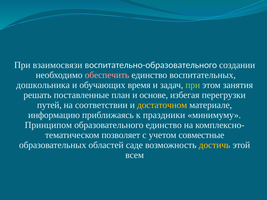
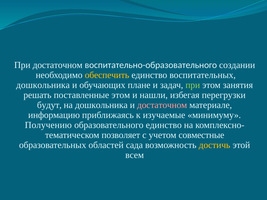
При взаимосвязи: взаимосвязи -> достаточном
обеспечить colour: pink -> yellow
время: время -> плане
поставленные план: план -> этом
основе: основе -> нашли
путей: путей -> будут
на соответствии: соответствии -> дошкольника
достаточном at (162, 105) colour: yellow -> pink
праздники: праздники -> изучаемые
Принципом: Принципом -> Получению
саде: саде -> сада
